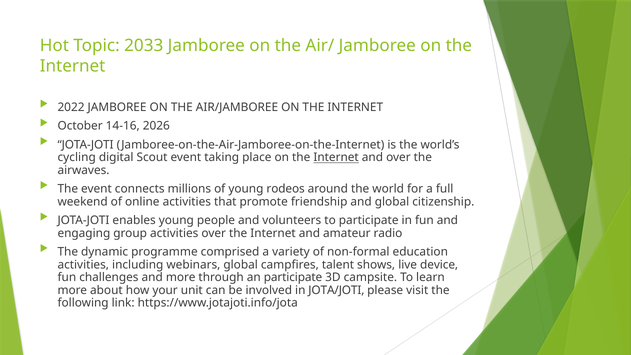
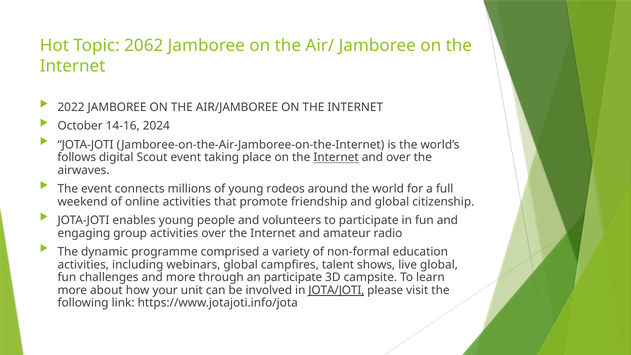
2033: 2033 -> 2062
2026: 2026 -> 2024
cycling: cycling -> follows
live device: device -> global
JOTA/JOTI underline: none -> present
